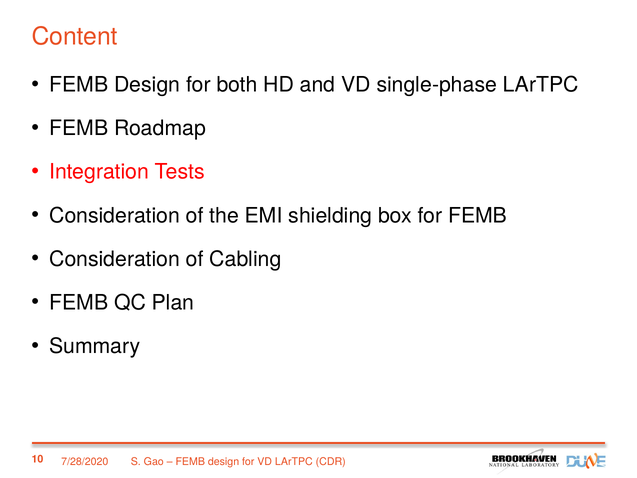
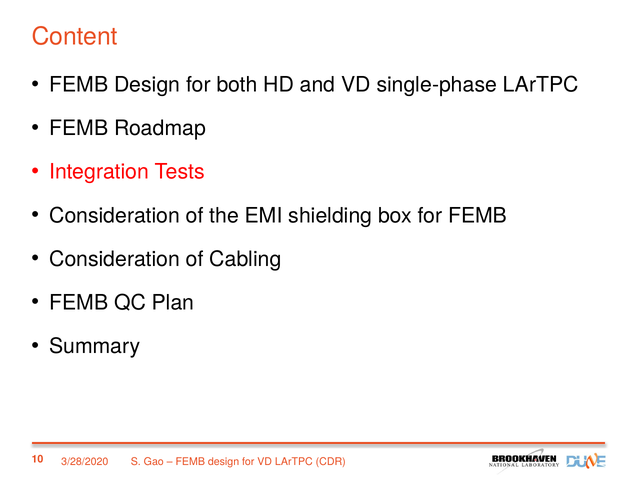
7/28/2020: 7/28/2020 -> 3/28/2020
